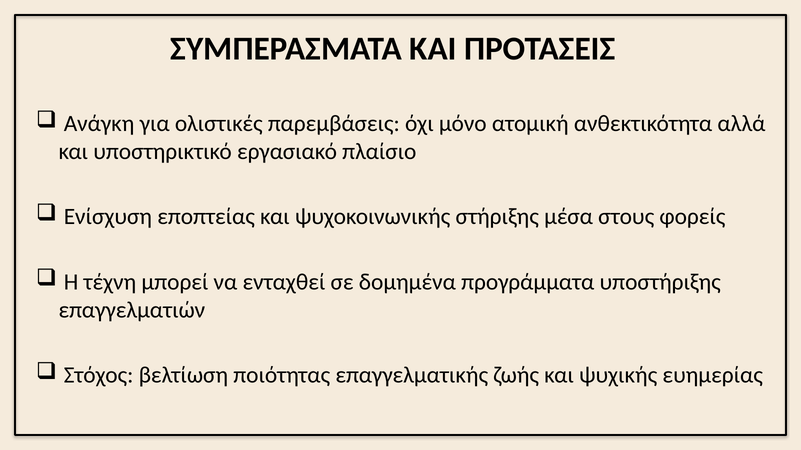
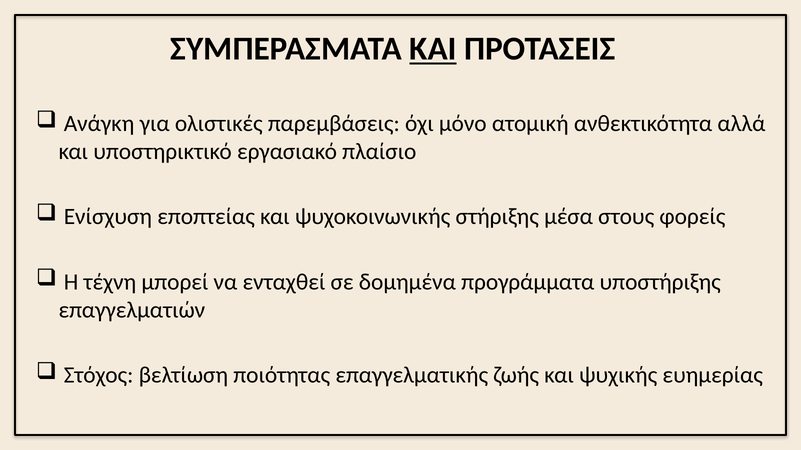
ΚΑΙ at (433, 49) underline: none -> present
